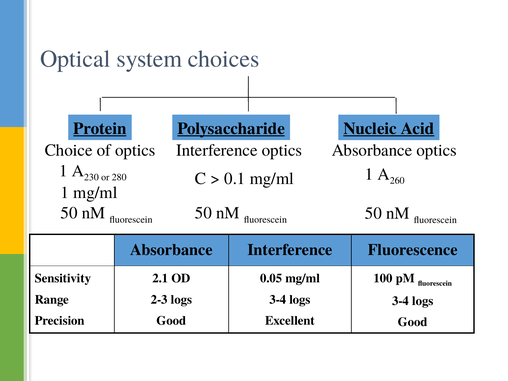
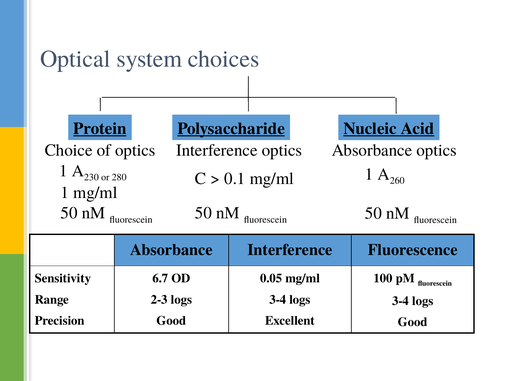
2.1: 2.1 -> 6.7
